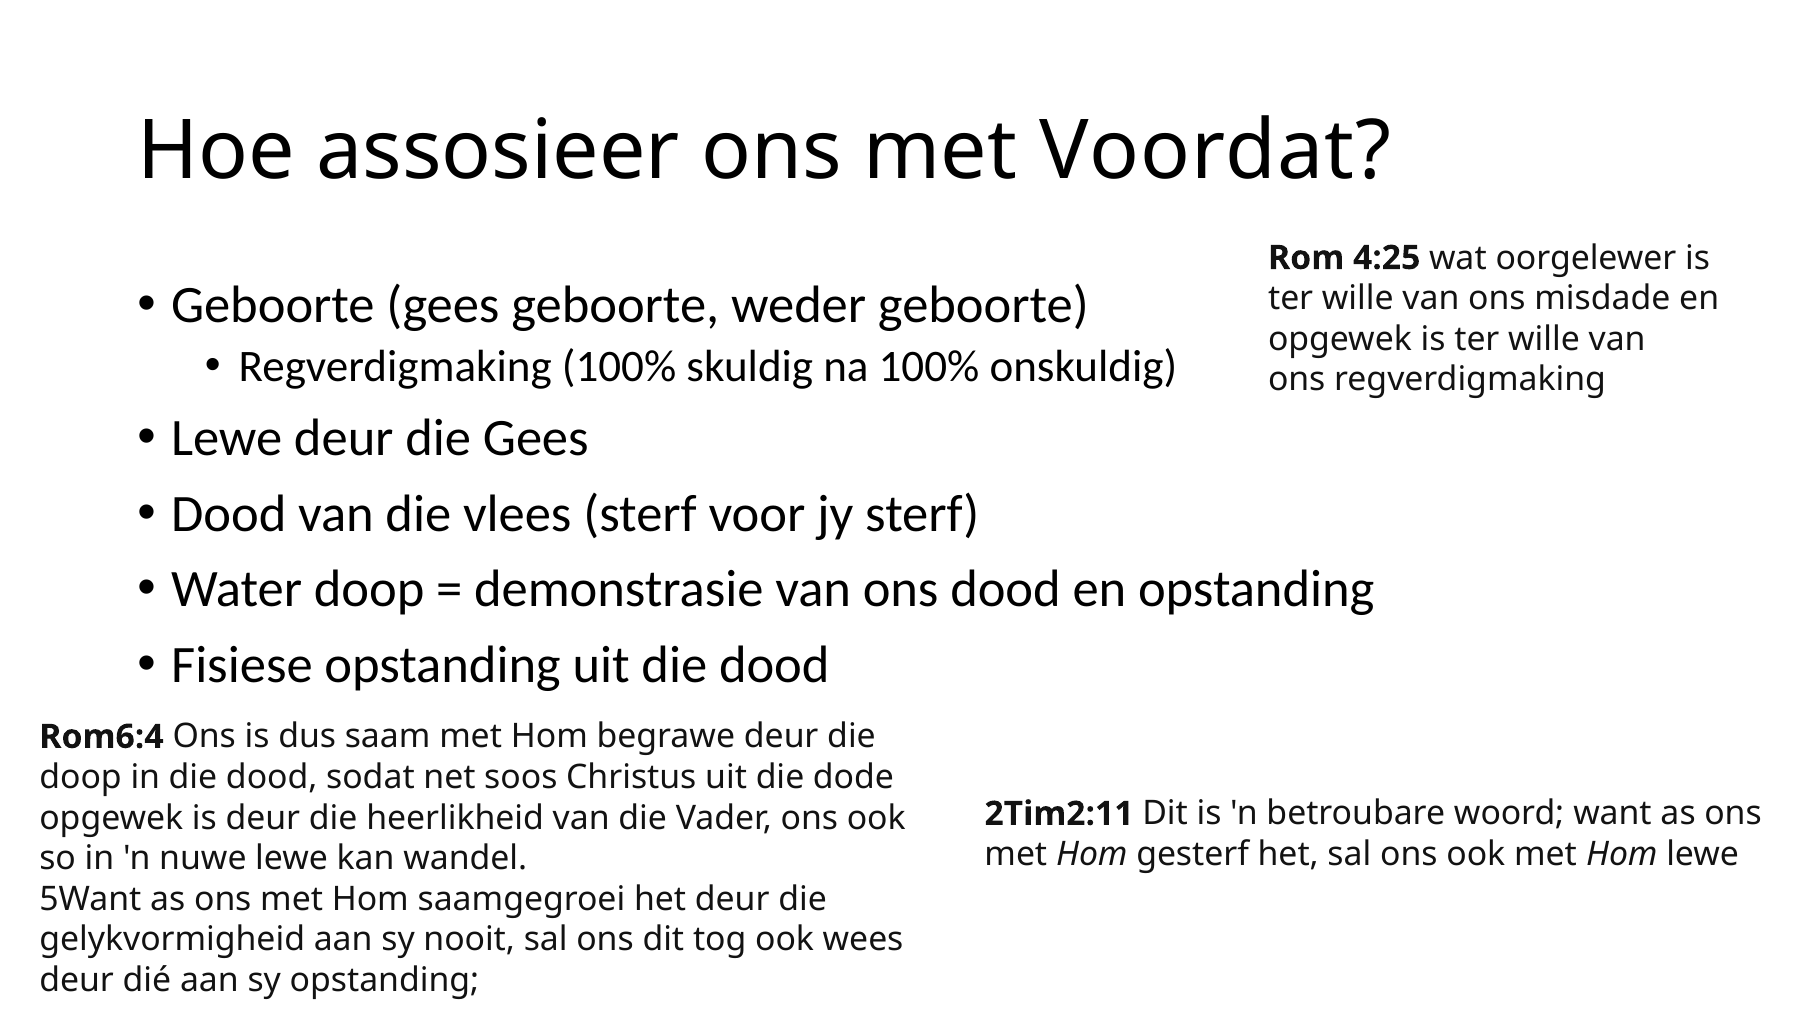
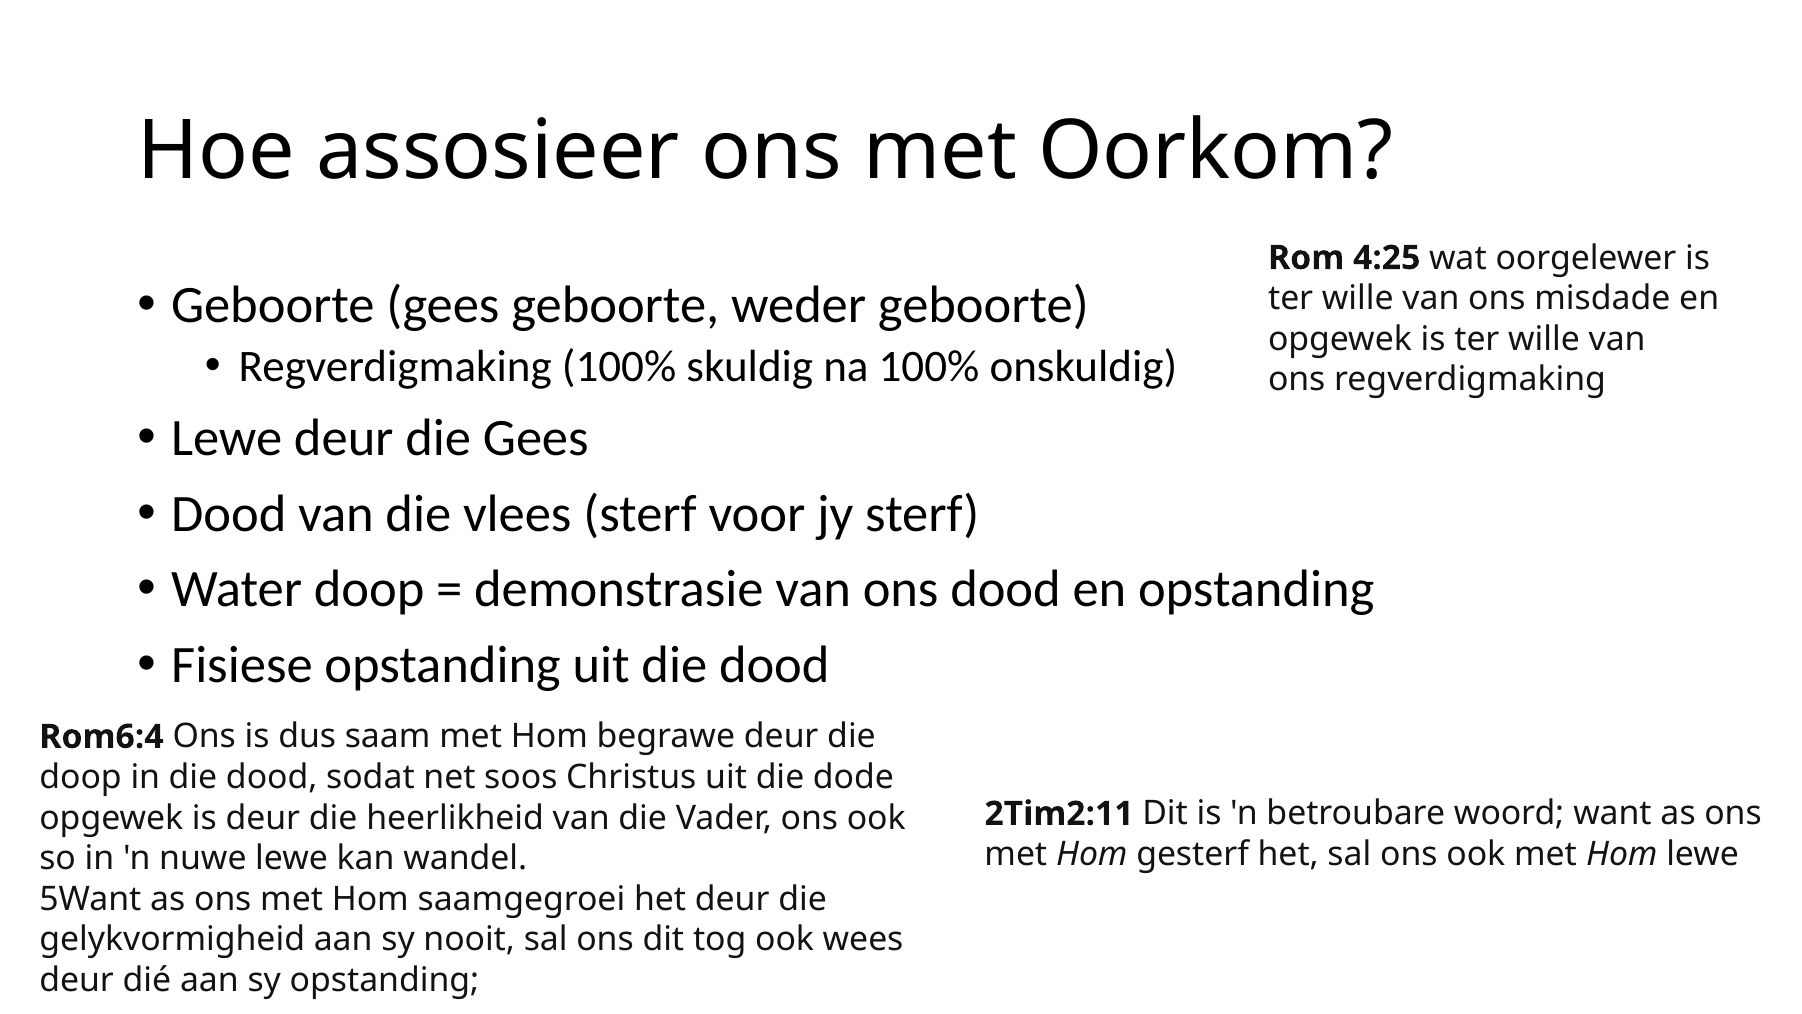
Voordat: Voordat -> Oorkom
